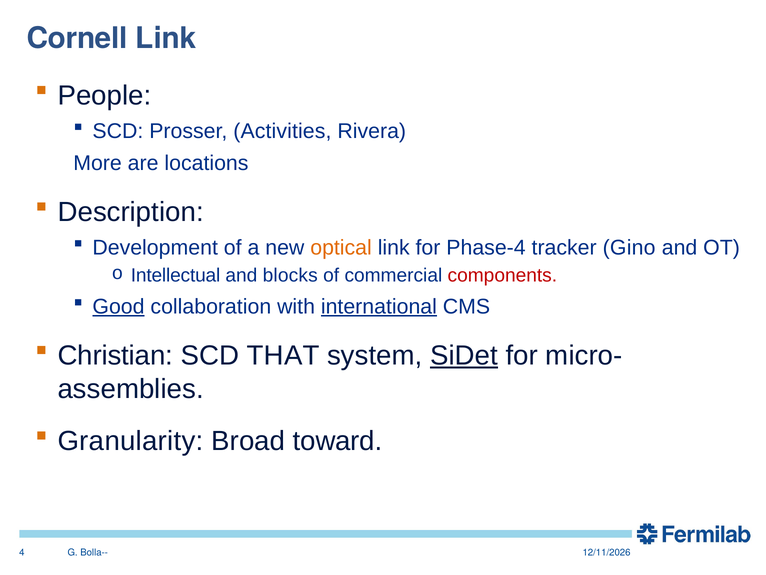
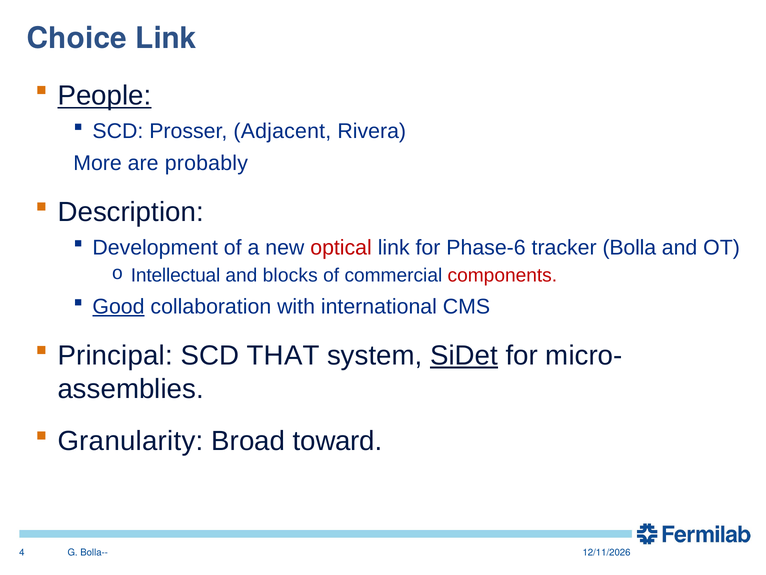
Cornell: Cornell -> Choice
People underline: none -> present
Activities: Activities -> Adjacent
locations: locations -> probably
optical colour: orange -> red
Phase-4: Phase-4 -> Phase-6
Gino: Gino -> Bolla
international underline: present -> none
Christian: Christian -> Principal
